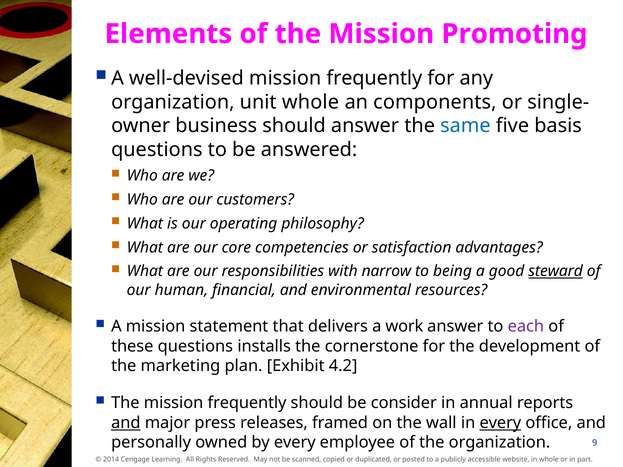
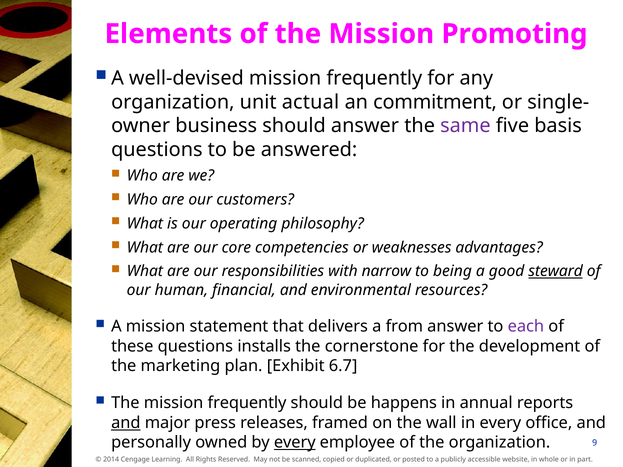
unit whole: whole -> actual
components: components -> commitment
same colour: blue -> purple
satisfaction: satisfaction -> weaknesses
work: work -> from
4.2: 4.2 -> 6.7
consider: consider -> happens
every at (500, 423) underline: present -> none
every at (295, 443) underline: none -> present
